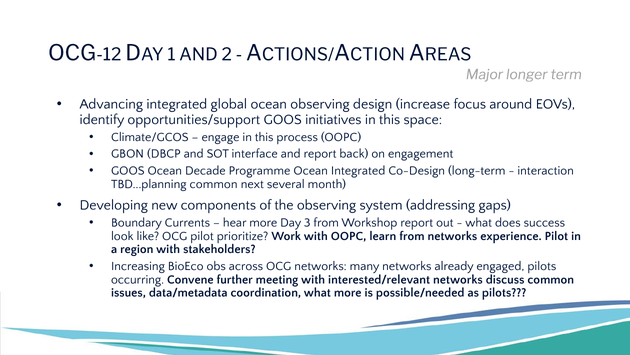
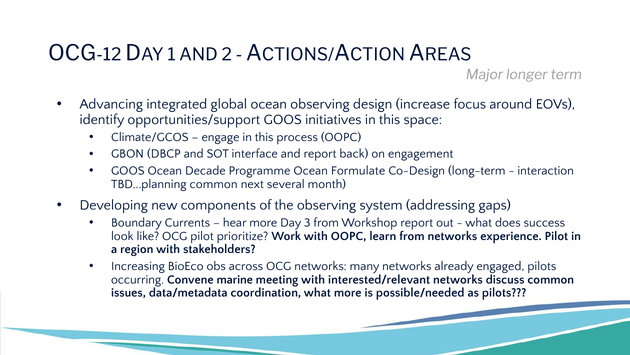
Ocean Integrated: Integrated -> Formulate
further: further -> marine
